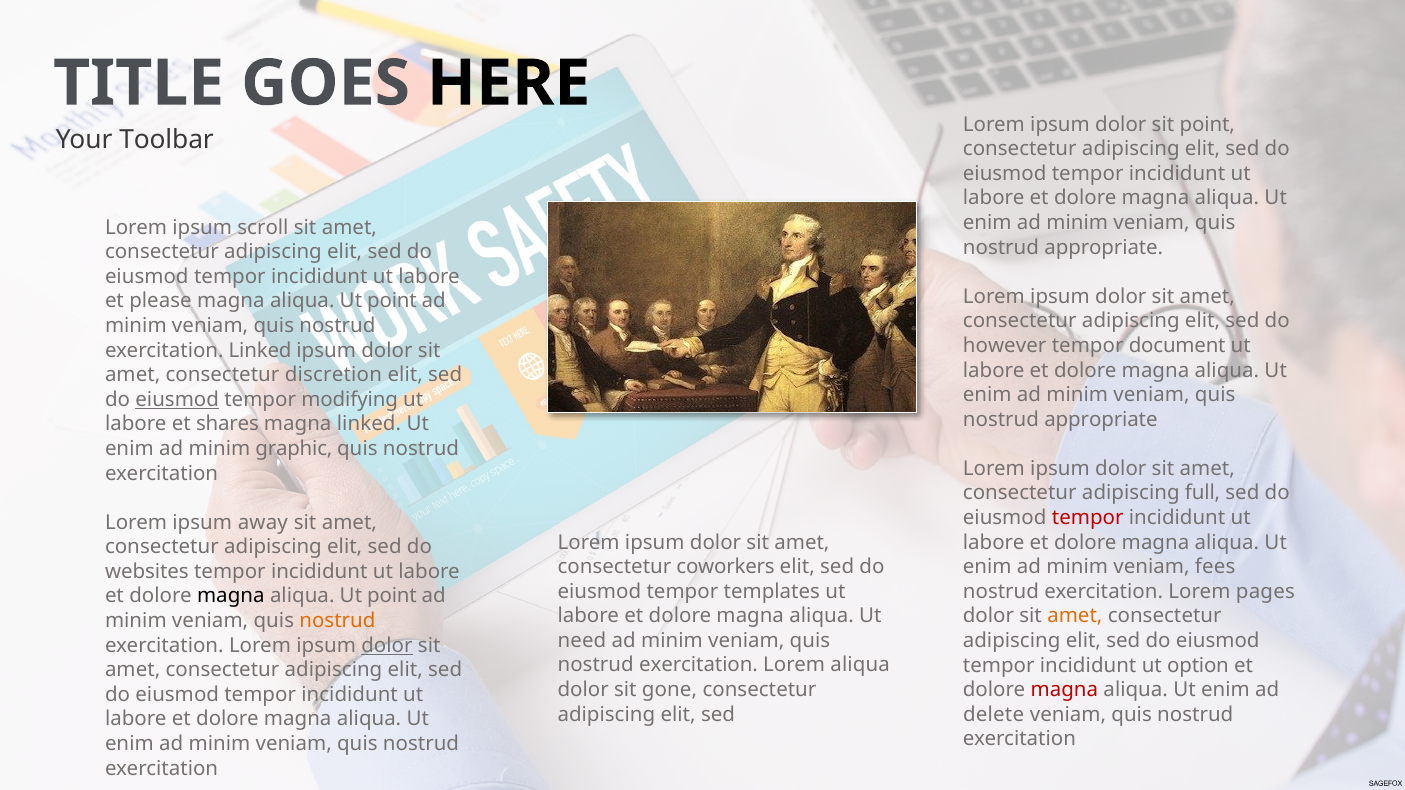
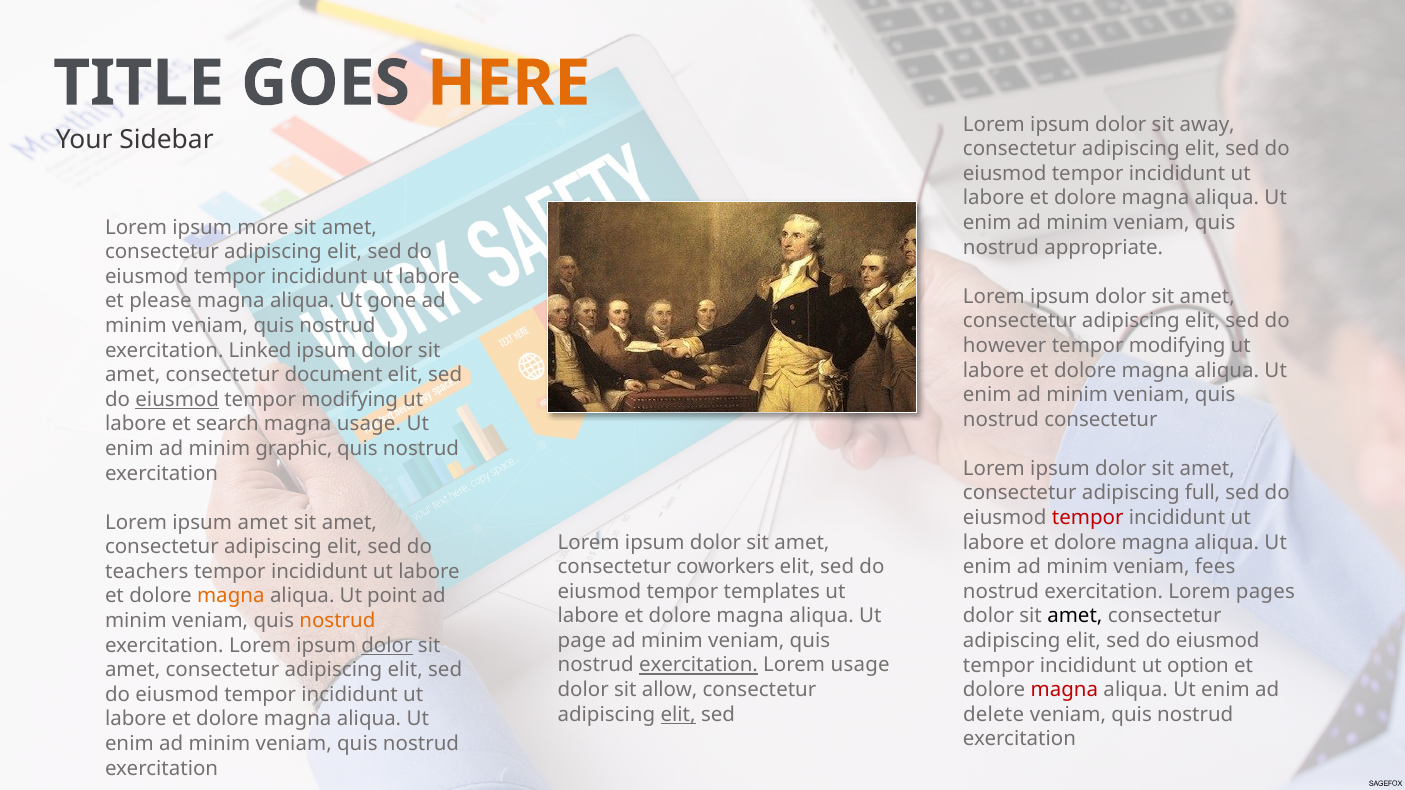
HERE colour: black -> orange
sit point: point -> away
Toolbar: Toolbar -> Sidebar
scroll: scroll -> more
point at (392, 301): point -> gone
document at (1177, 346): document -> modifying
discretion: discretion -> document
appropriate at (1101, 420): appropriate -> consectetur
shares: shares -> search
magna linked: linked -> usage
ipsum away: away -> amet
websites: websites -> teachers
magna at (231, 596) colour: black -> orange
amet at (1075, 616) colour: orange -> black
need: need -> page
exercitation at (698, 665) underline: none -> present
Lorem aliqua: aliqua -> usage
gone: gone -> allow
elit at (678, 715) underline: none -> present
